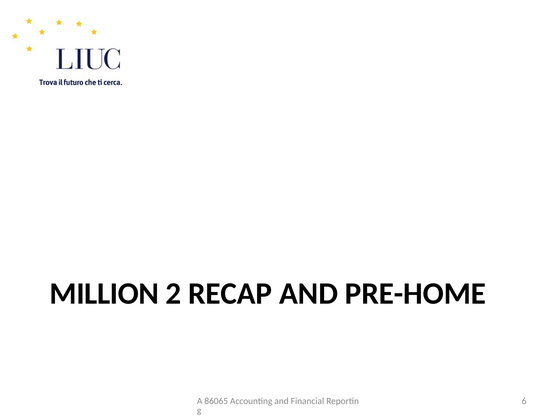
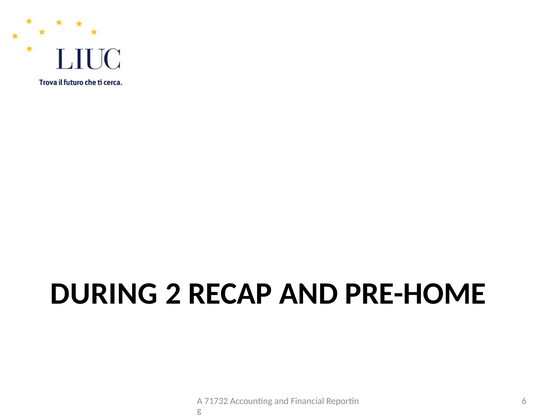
MILLION: MILLION -> DURING
86065: 86065 -> 71732
